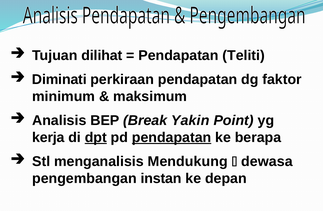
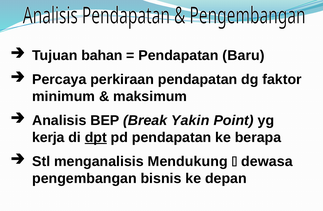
dilihat: dilihat -> bahan
Teliti: Teliti -> Baru
Diminati: Diminati -> Percaya
pendapatan at (172, 138) underline: present -> none
instan: instan -> bisnis
